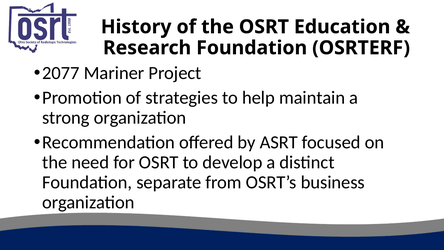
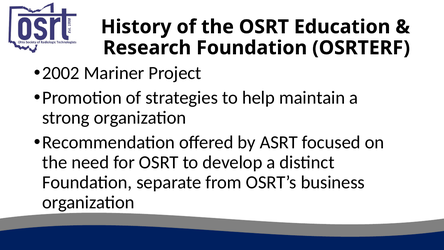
2077: 2077 -> 2002
